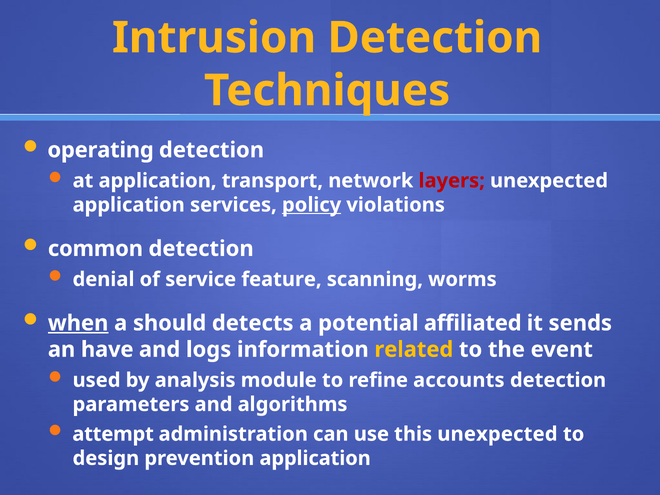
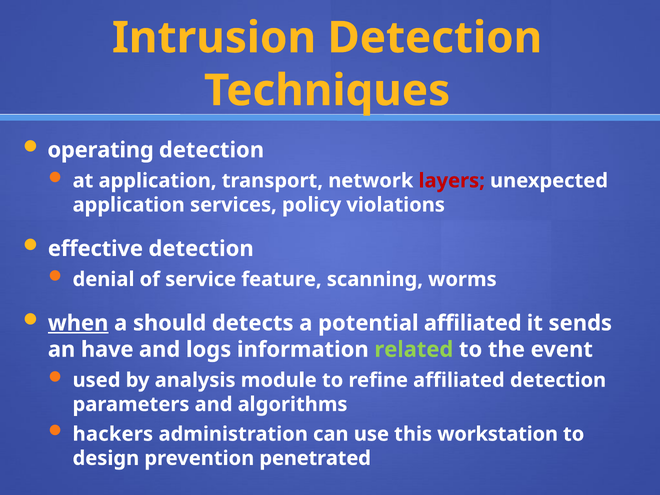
policy underline: present -> none
common: common -> effective
related colour: yellow -> light green
refine accounts: accounts -> affiliated
attempt: attempt -> hackers
this unexpected: unexpected -> workstation
prevention application: application -> penetrated
